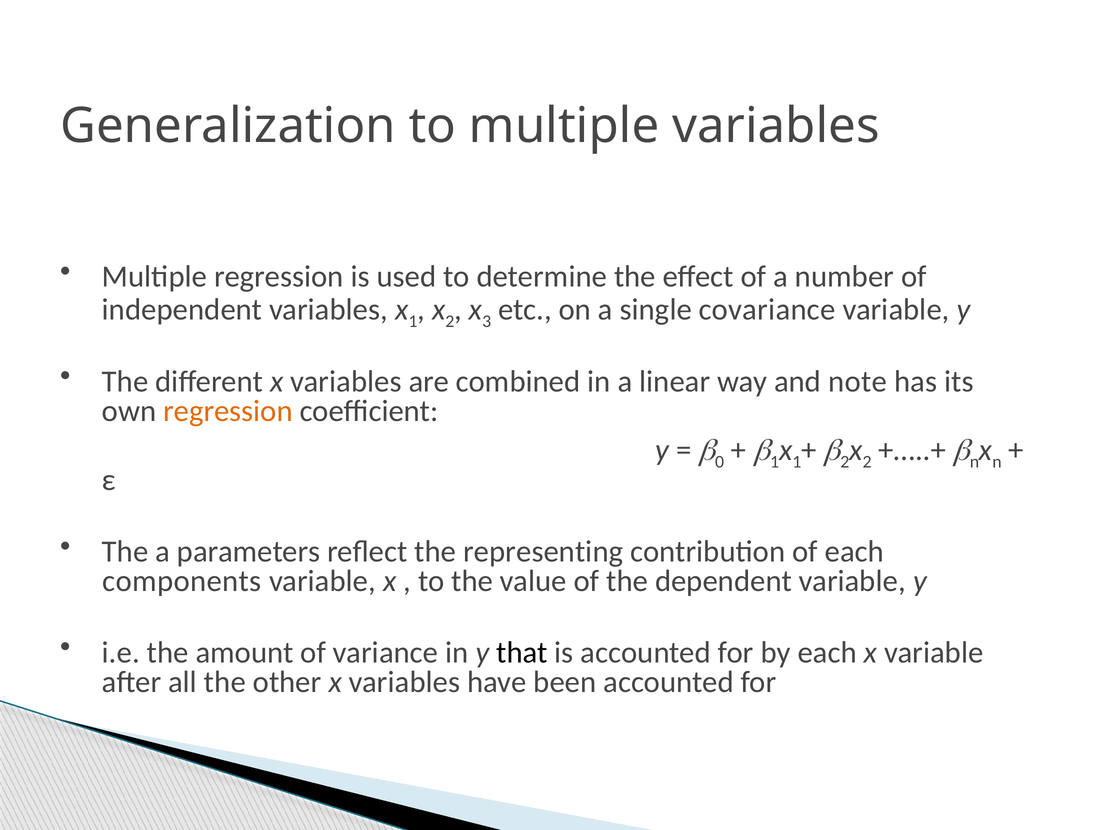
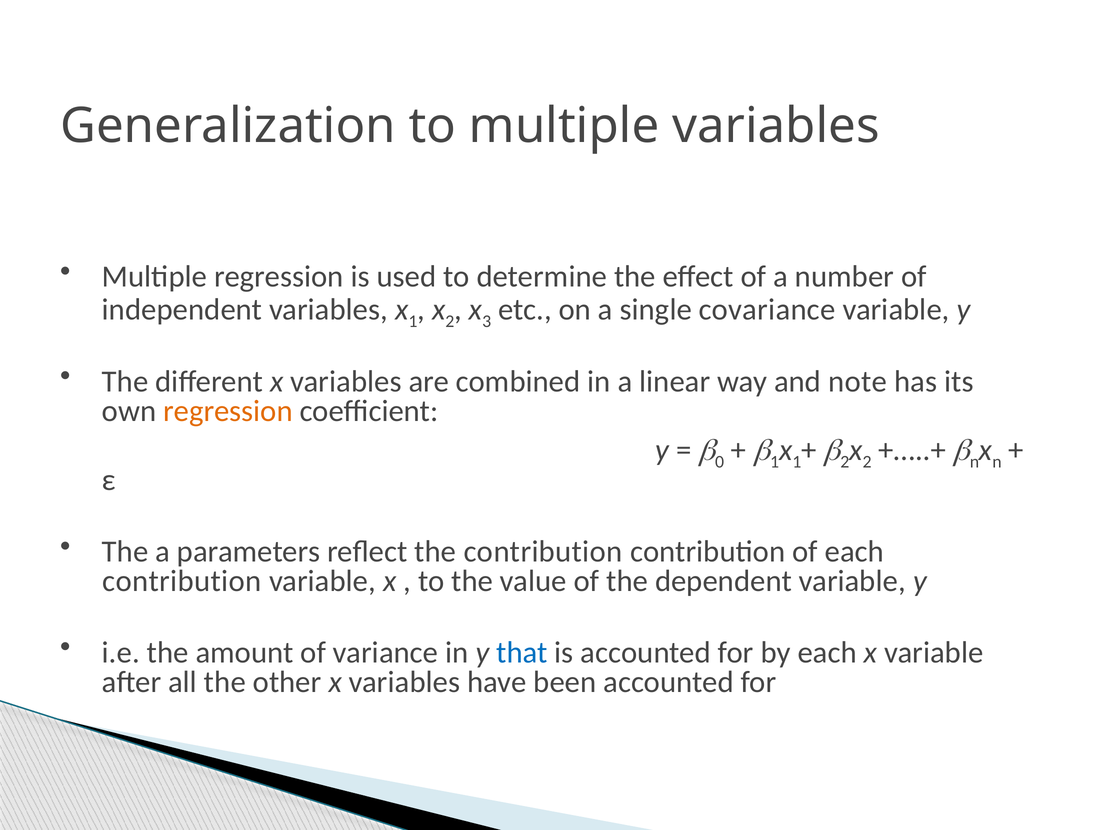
the representing: representing -> contribution
components at (182, 581): components -> contribution
that colour: black -> blue
